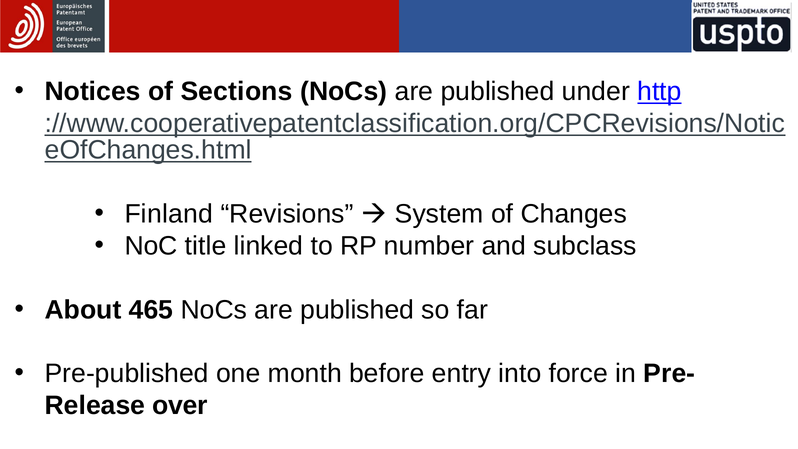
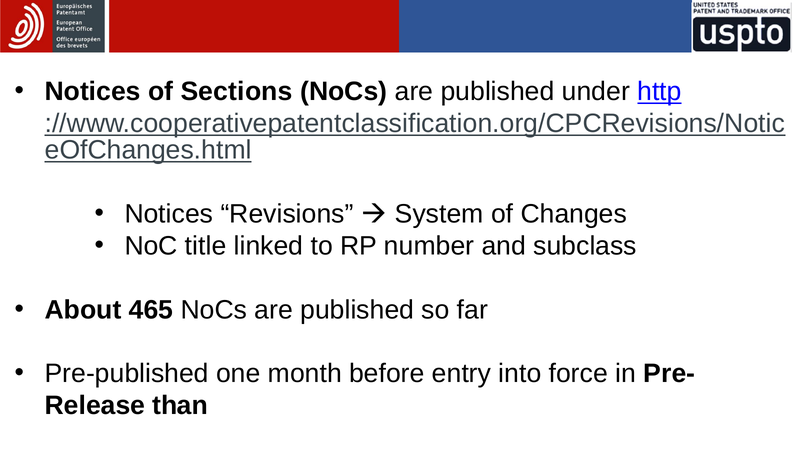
Finland at (169, 214): Finland -> Notices
over: over -> than
